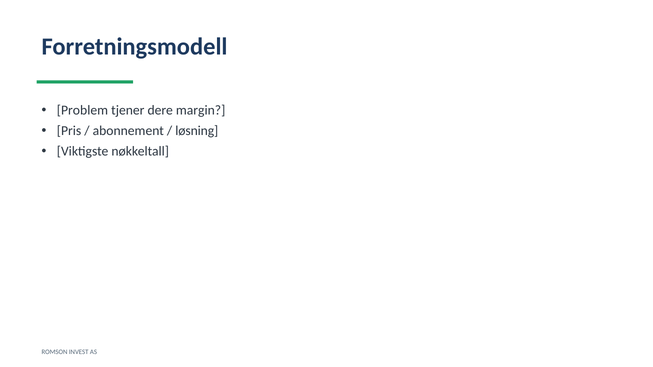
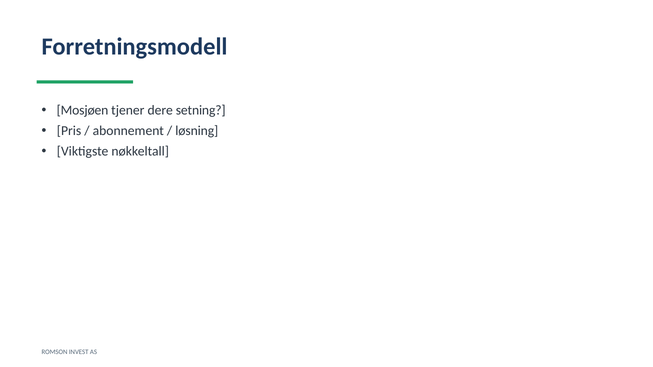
Problem: Problem -> Mosjøen
margin: margin -> setning
